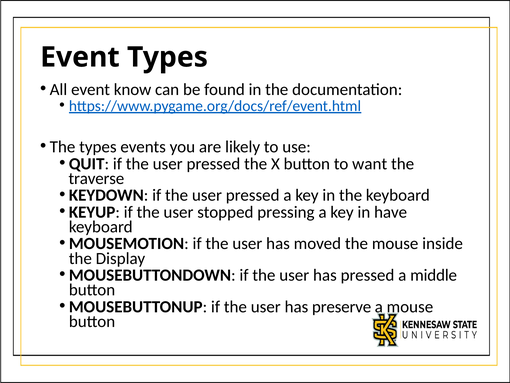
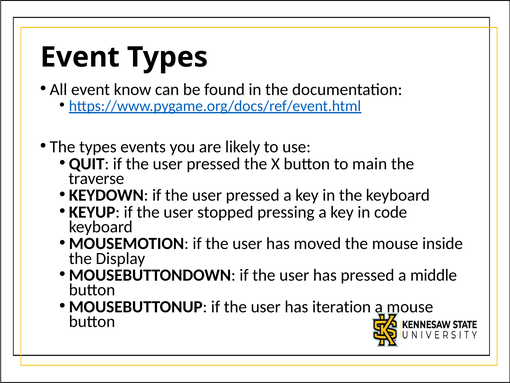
want: want -> main
have: have -> code
preserve: preserve -> iteration
